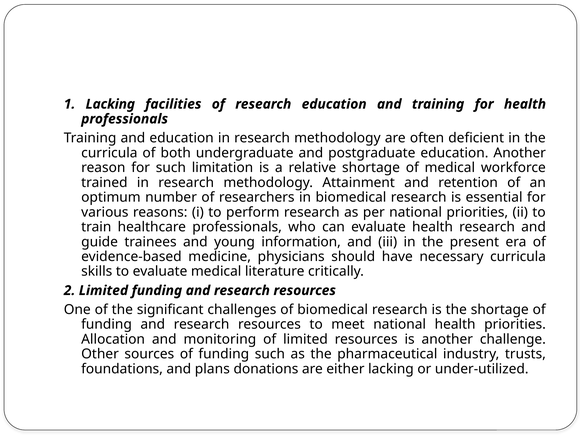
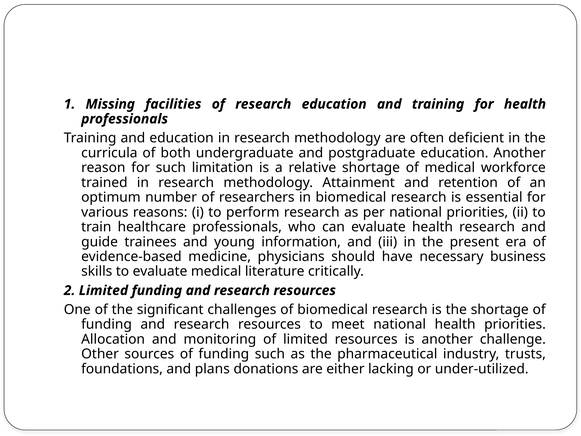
1 Lacking: Lacking -> Missing
necessary curricula: curricula -> business
